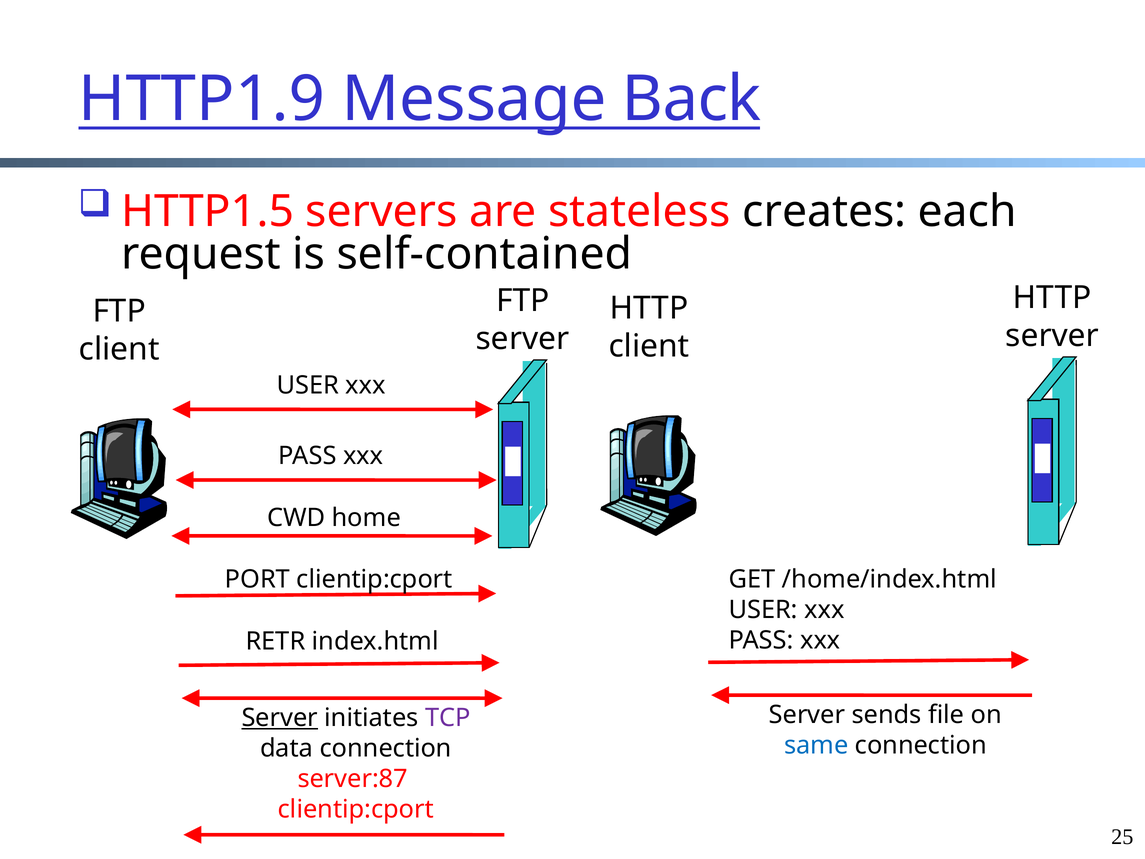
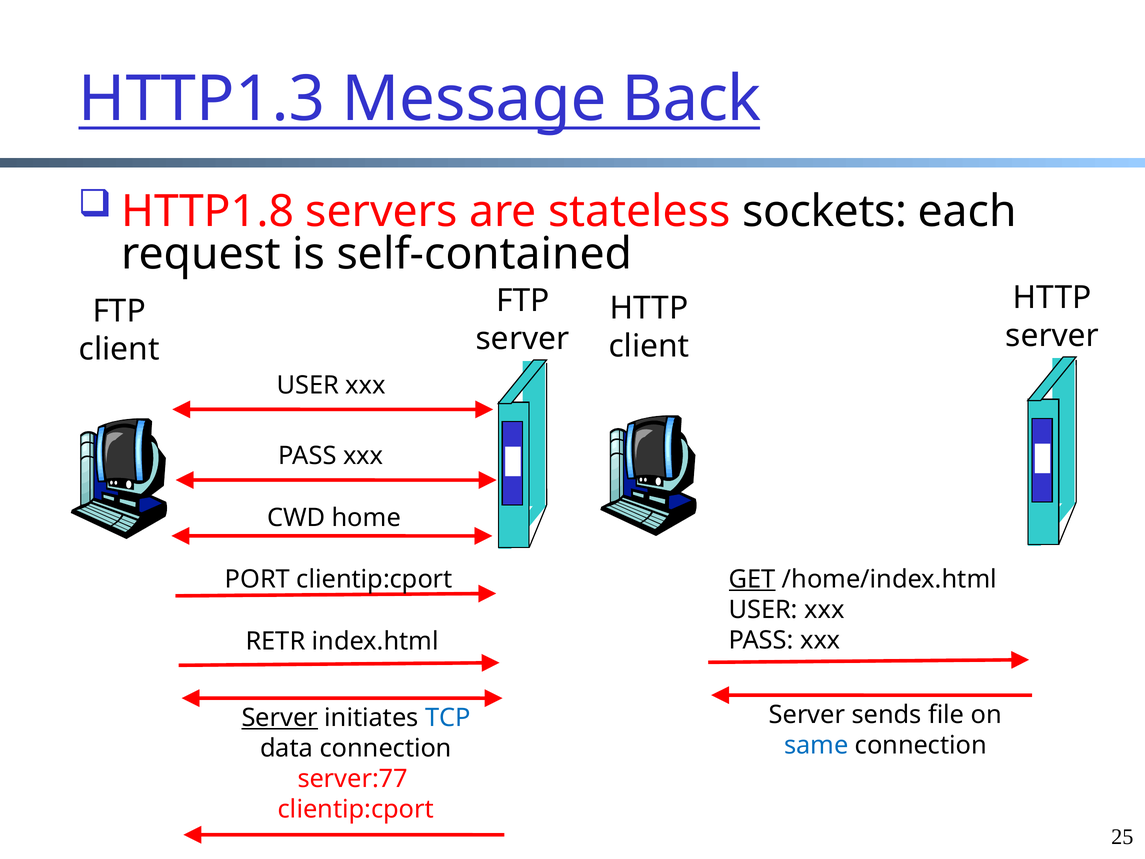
HTTP1.9: HTTP1.9 -> HTTP1.3
HTTP1.5: HTTP1.5 -> HTTP1.8
creates: creates -> sockets
GET underline: none -> present
TCP colour: purple -> blue
server:87: server:87 -> server:77
